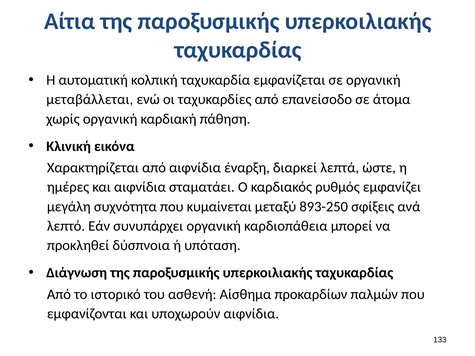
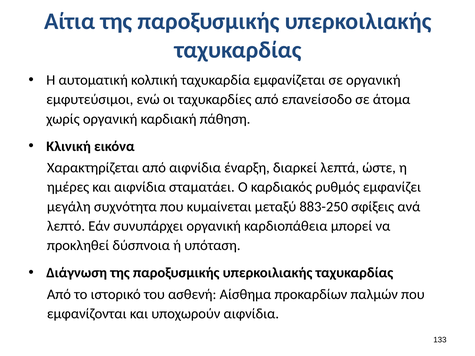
μεταβάλλεται: μεταβάλλεται -> εμφυτεύσιμοι
893-250: 893-250 -> 883-250
